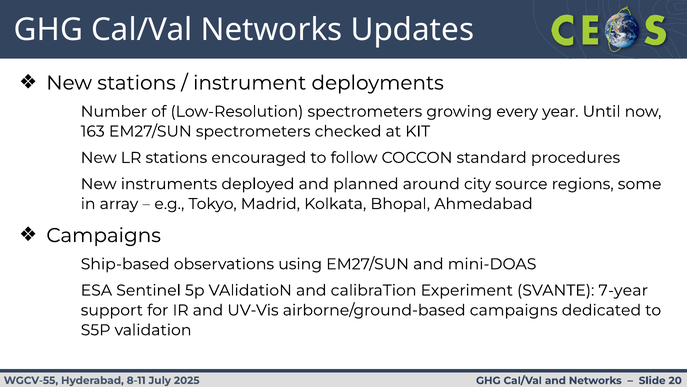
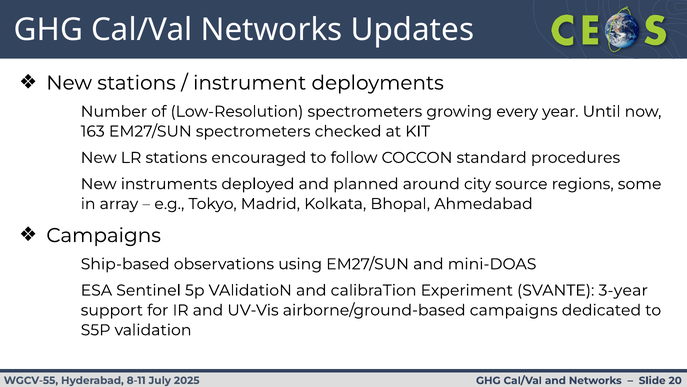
7-year: 7-year -> 3-year
